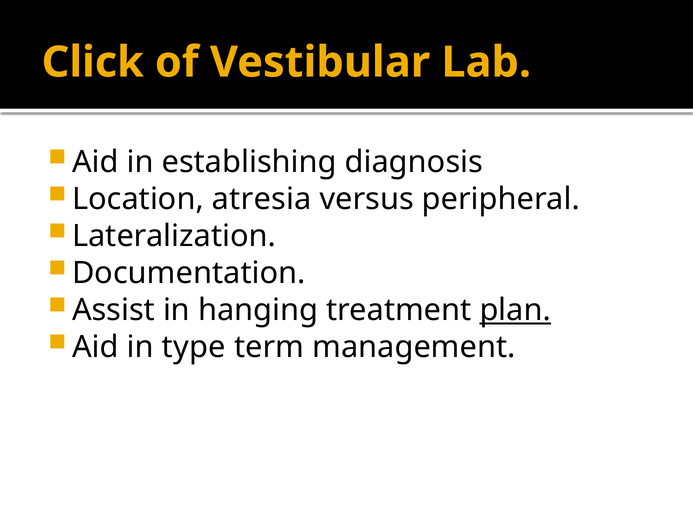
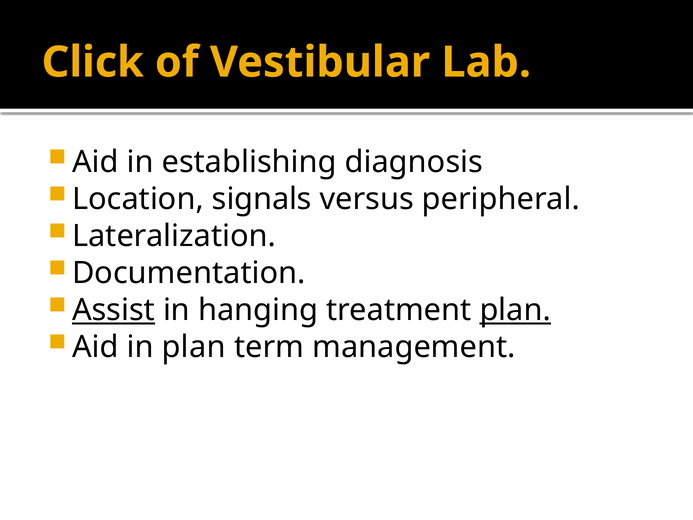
atresia: atresia -> signals
Assist underline: none -> present
in type: type -> plan
